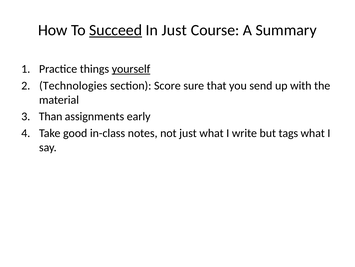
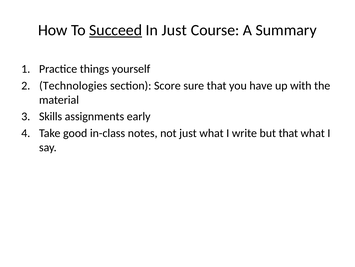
yourself underline: present -> none
send: send -> have
Than: Than -> Skills
but tags: tags -> that
